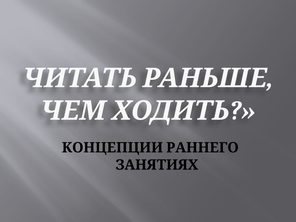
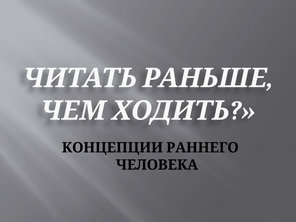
ЗАНЯТИЯХ: ЗАНЯТИЯХ -> ЧЕЛОВЕКА
